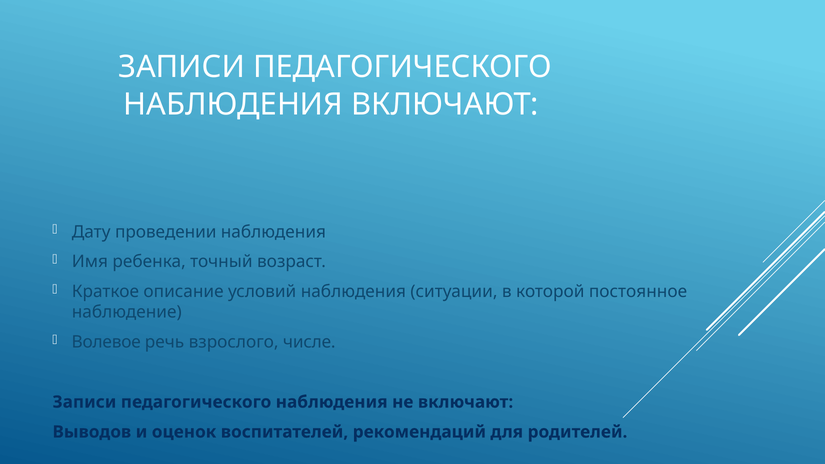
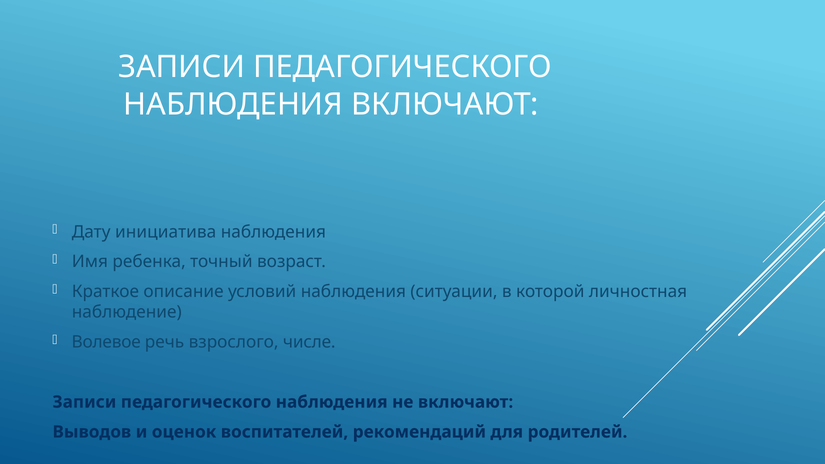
проведении: проведении -> инициатива
постоянное: постоянное -> личностная
